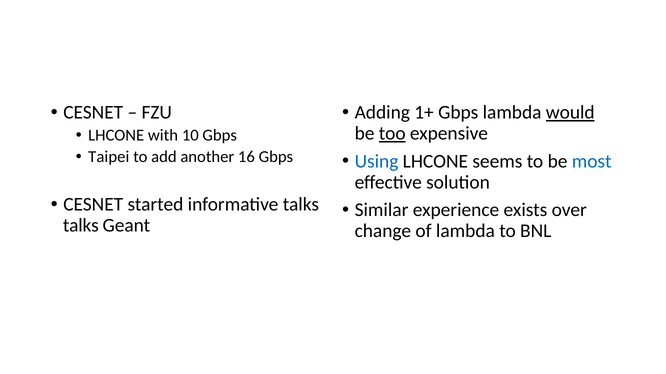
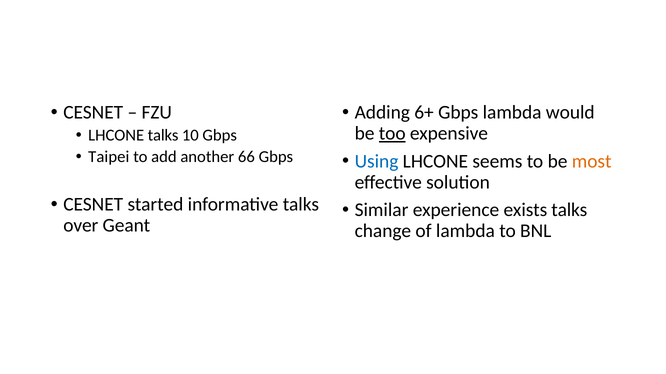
1+: 1+ -> 6+
would underline: present -> none
LHCONE with: with -> talks
16: 16 -> 66
most colour: blue -> orange
exists over: over -> talks
talks at (81, 226): talks -> over
